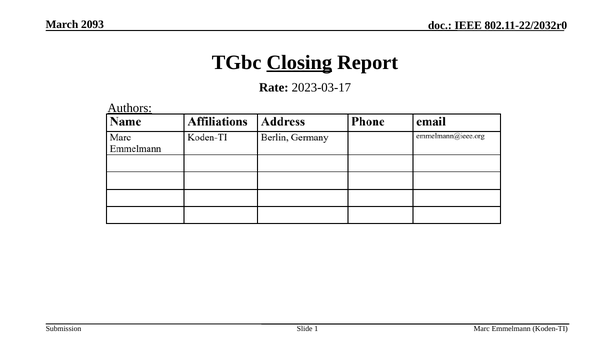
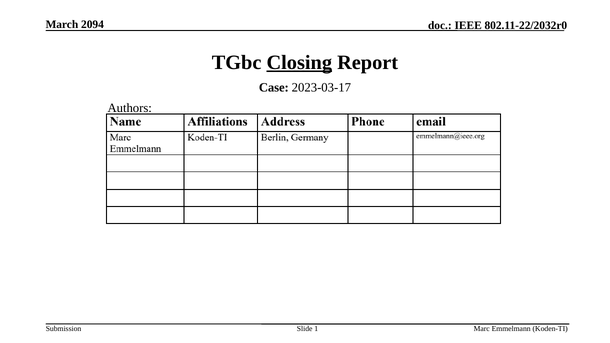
2093: 2093 -> 2094
Rate: Rate -> Case
Authors underline: present -> none
